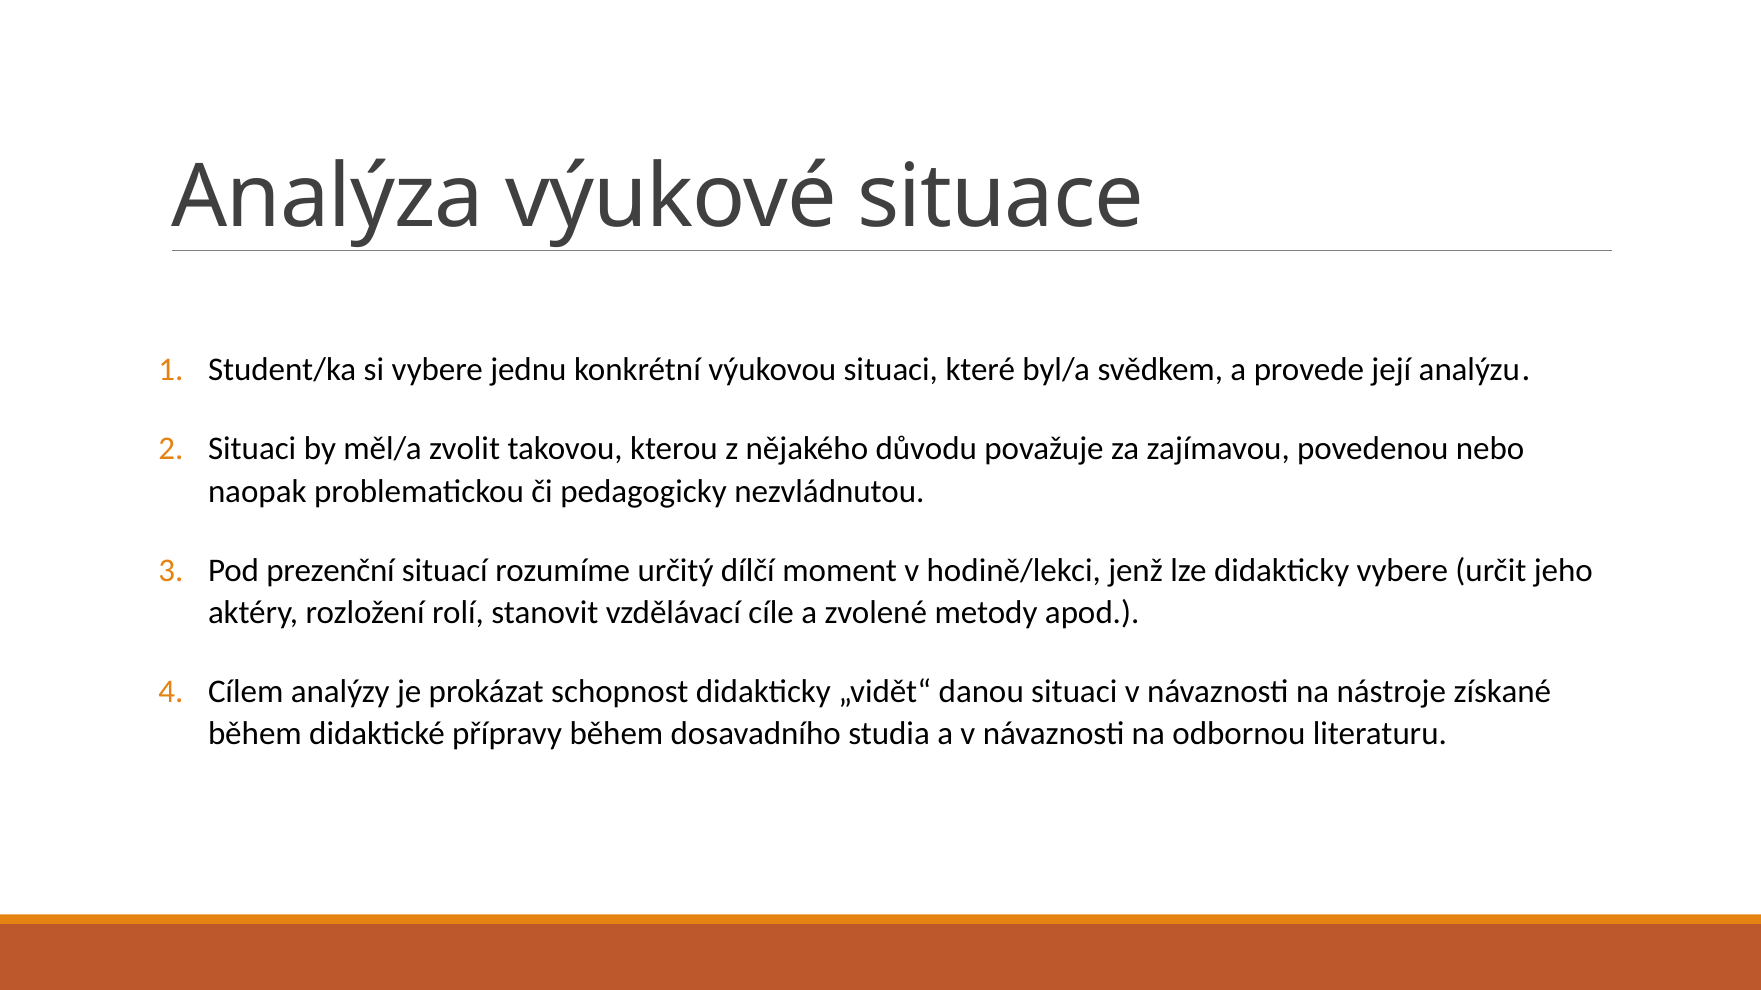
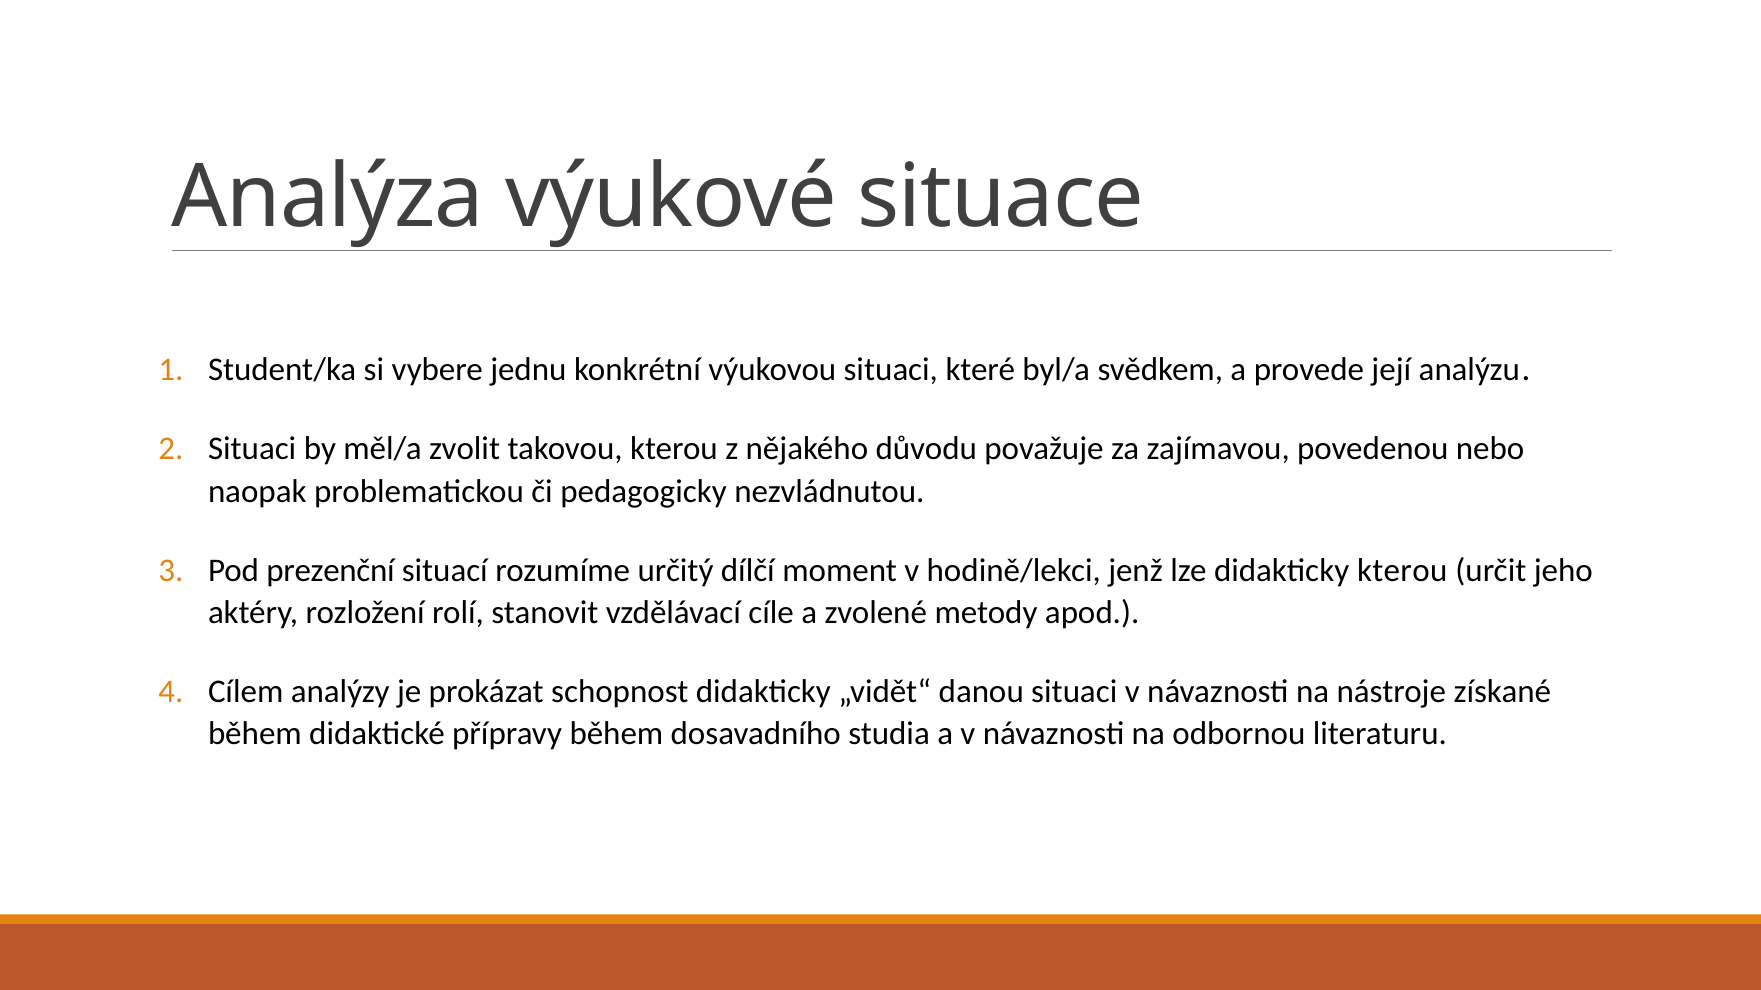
didakticky vybere: vybere -> kterou
